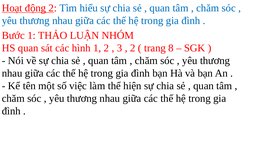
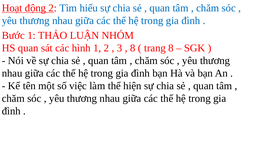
2 at (133, 48): 2 -> 8
